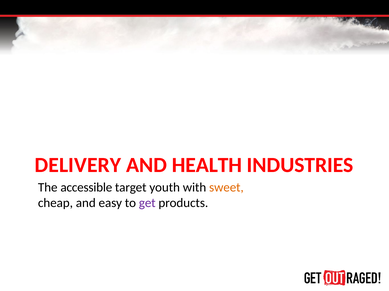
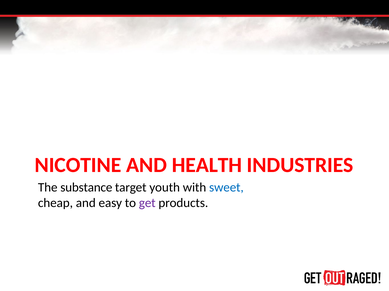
DELIVERY: DELIVERY -> NICOTINE
accessible: accessible -> substance
sweet colour: orange -> blue
